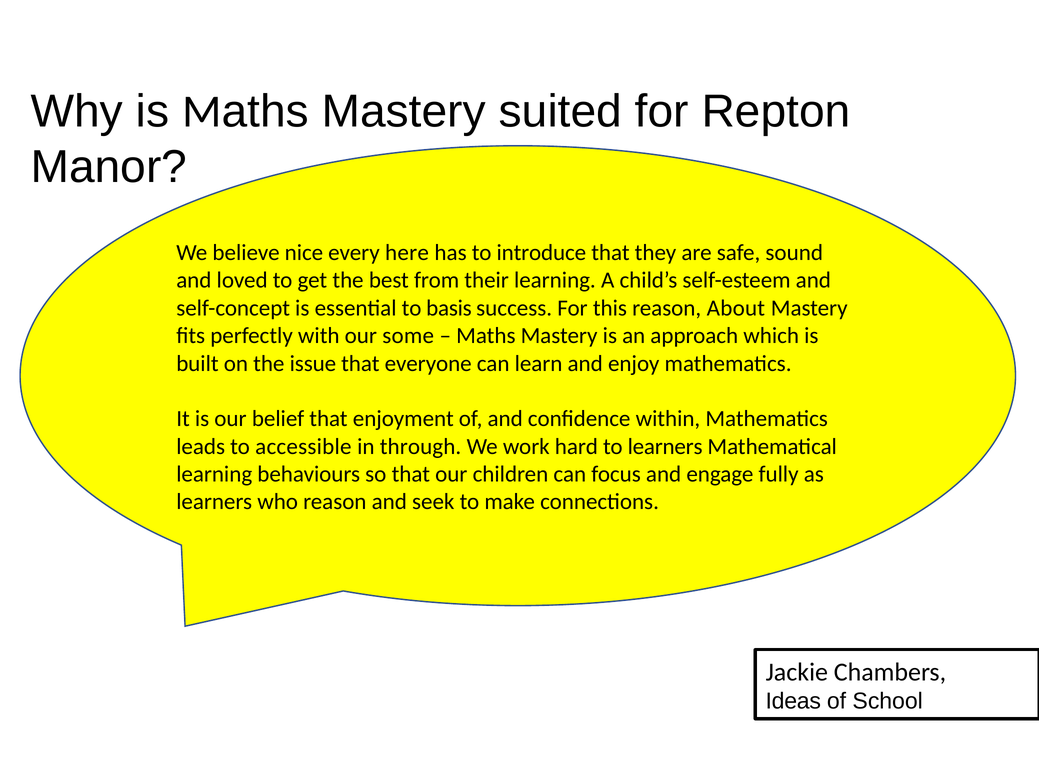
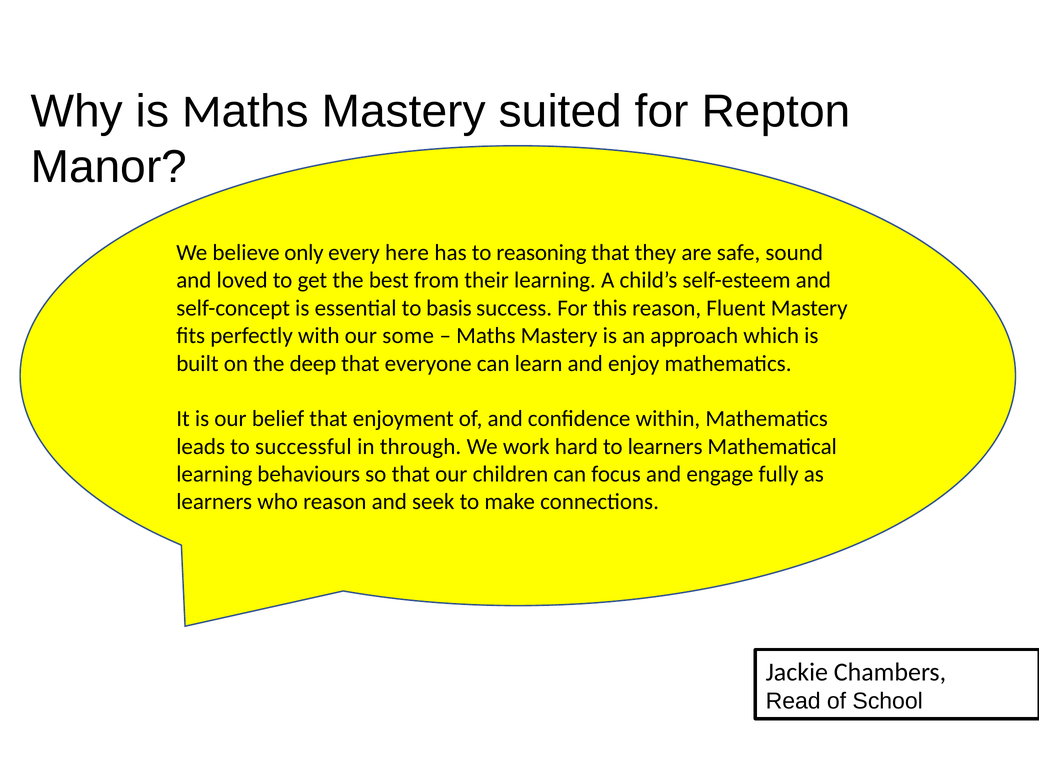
nice: nice -> only
introduce: introduce -> reasoning
About: About -> Fluent
issue: issue -> deep
accessible: accessible -> successful
Ideas: Ideas -> Read
